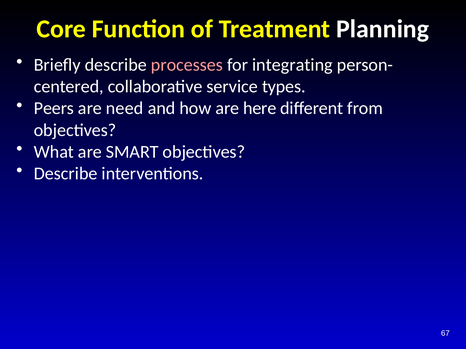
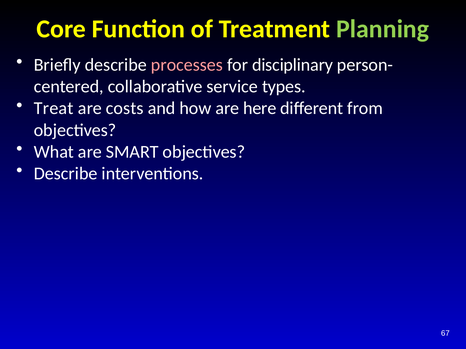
Planning colour: white -> light green
integrating: integrating -> disciplinary
Peers: Peers -> Treat
need: need -> costs
